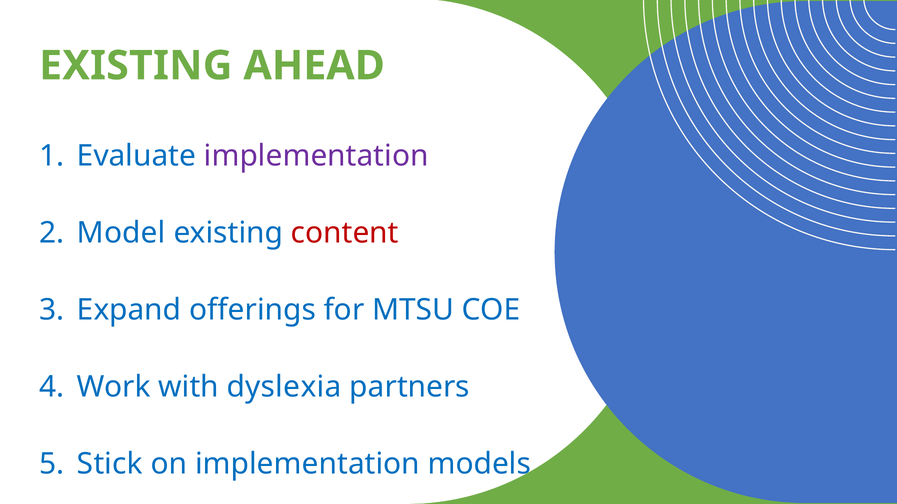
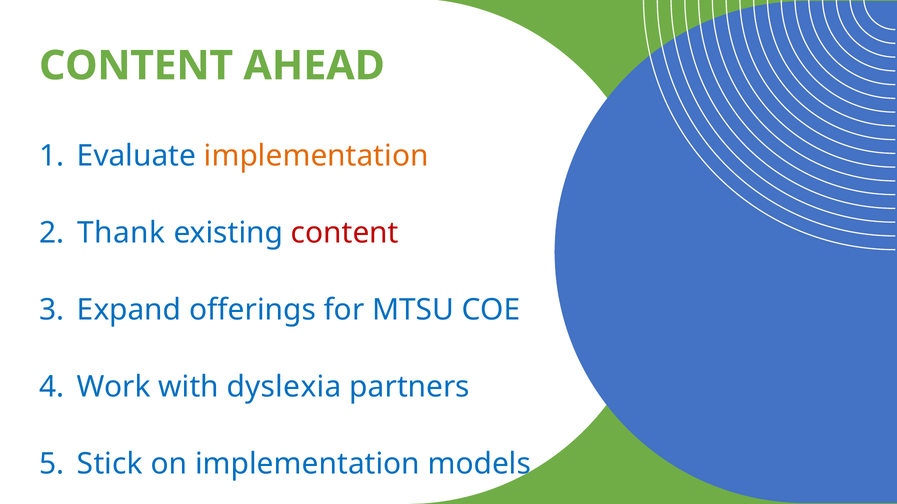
EXISTING at (136, 66): EXISTING -> CONTENT
implementation at (316, 156) colour: purple -> orange
Model: Model -> Thank
